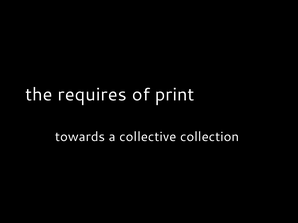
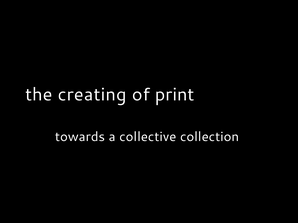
requires: requires -> creating
